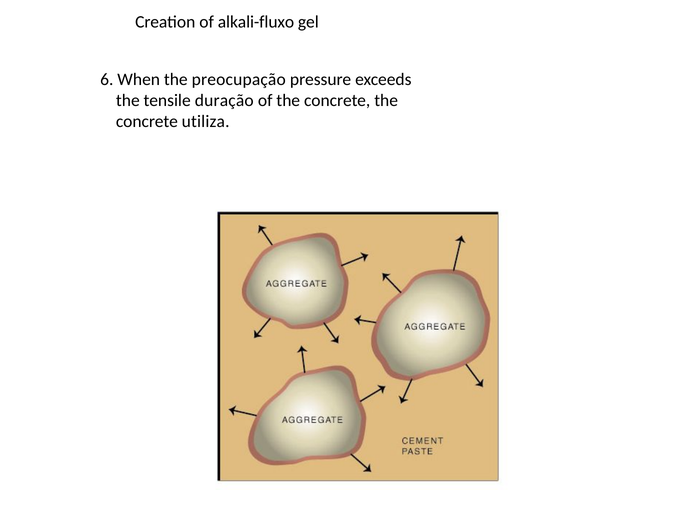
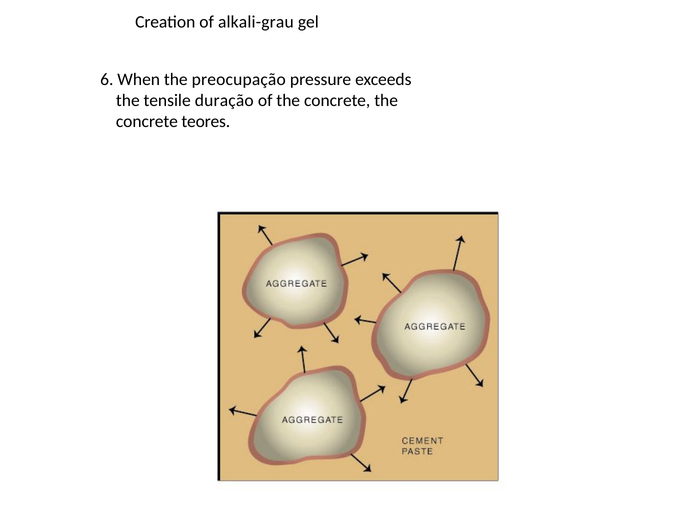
alkali-fluxo: alkali-fluxo -> alkali-grau
utiliza: utiliza -> teores
